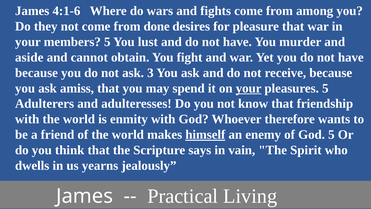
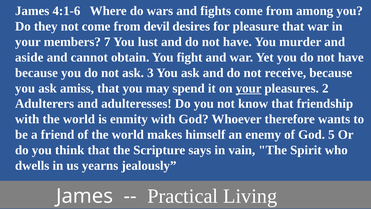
done: done -> devil
members 5: 5 -> 7
pleasures 5: 5 -> 2
himself underline: present -> none
